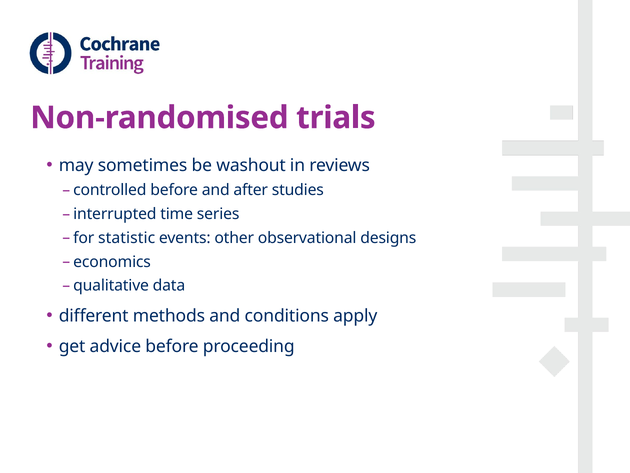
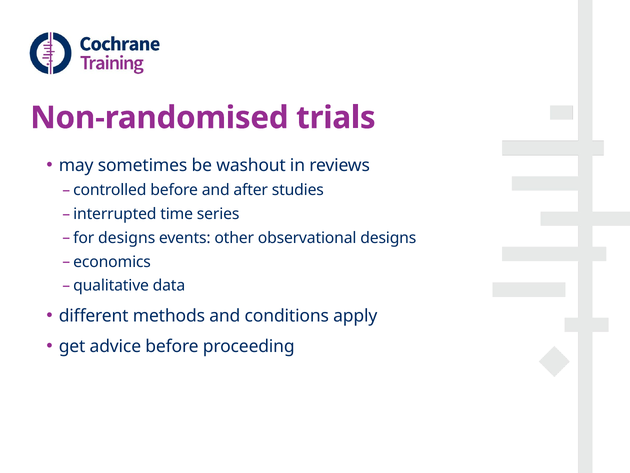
for statistic: statistic -> designs
